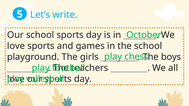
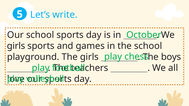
love at (16, 46): love -> girls
